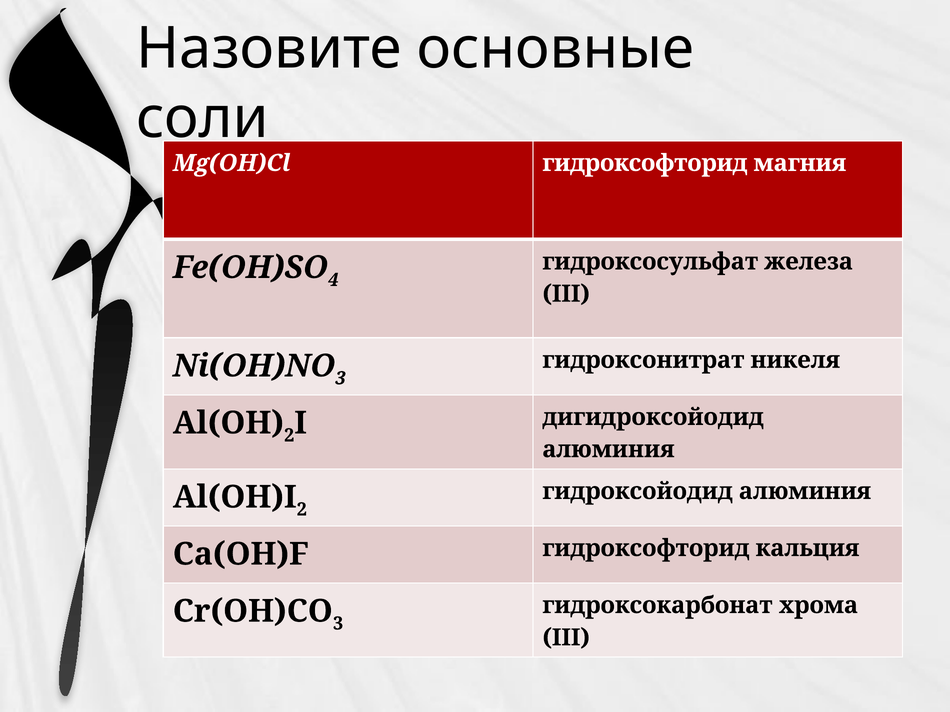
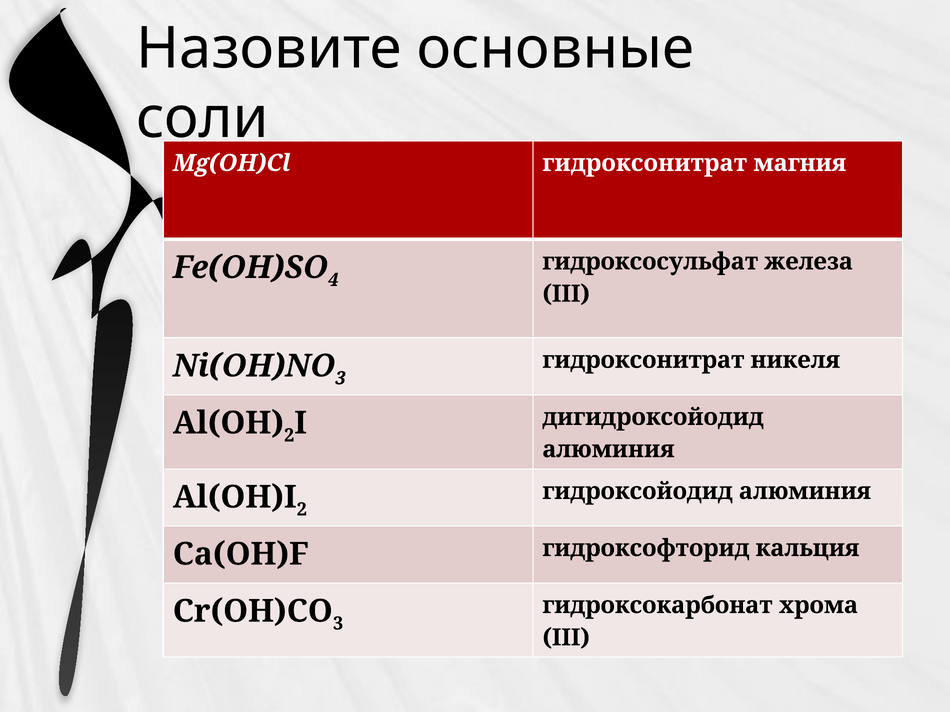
Mg(OH)Cl гидроксофторид: гидроксофторид -> гидроксонитрат
